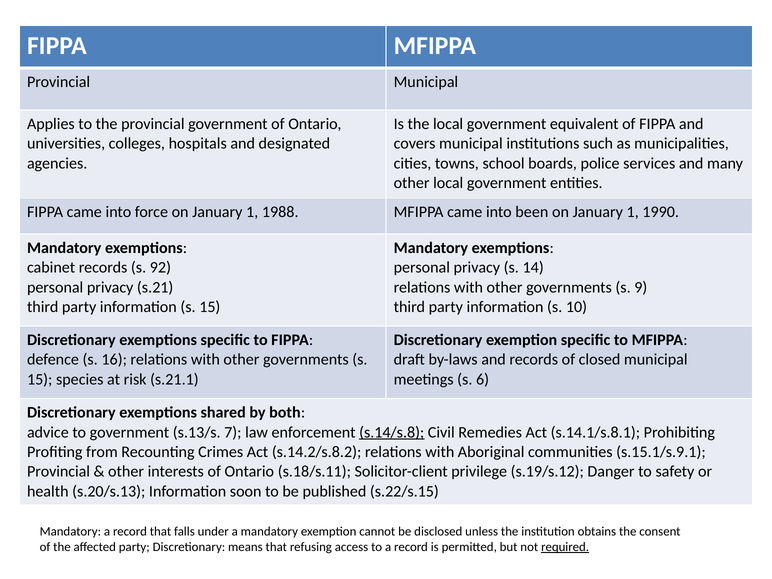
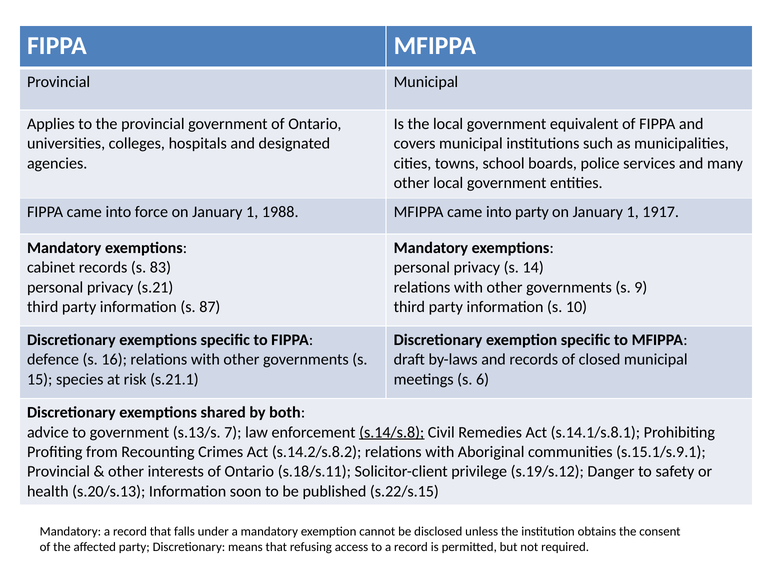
into been: been -> party
1990: 1990 -> 1917
92: 92 -> 83
information s 15: 15 -> 87
required underline: present -> none
